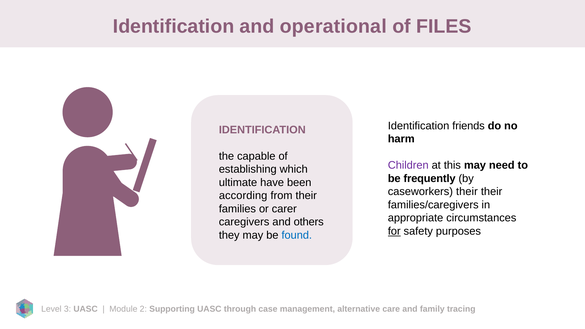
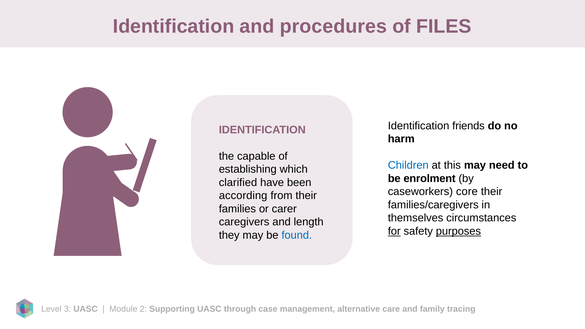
operational: operational -> procedures
Children colour: purple -> blue
frequently: frequently -> enrolment
ultimate: ultimate -> clarified
caseworkers their: their -> core
appropriate: appropriate -> themselves
others: others -> length
purposes underline: none -> present
